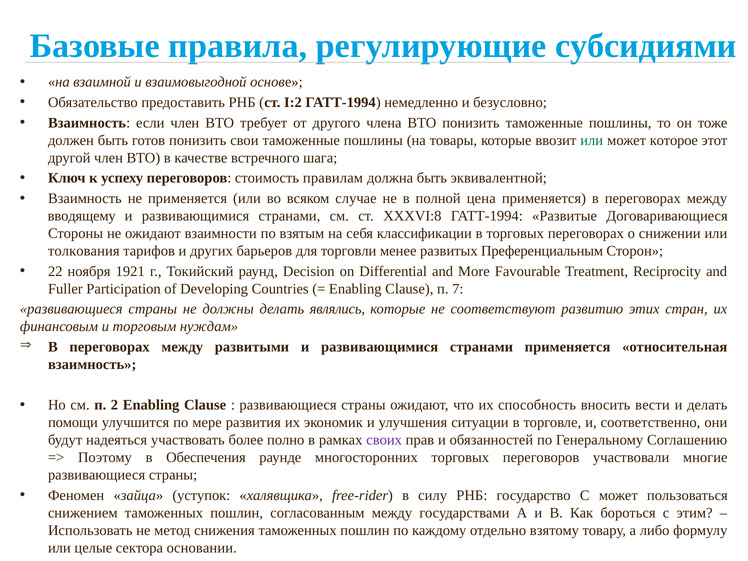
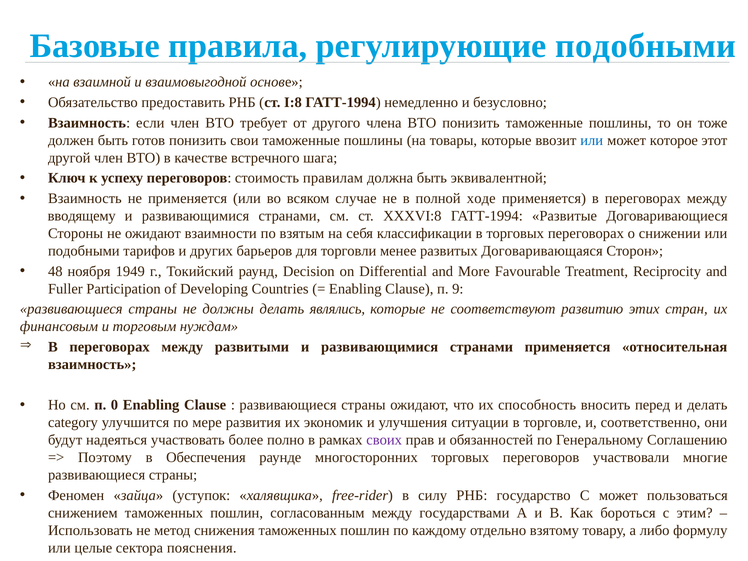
регулирующие субсидиями: субсидиями -> подобными
I:2: I:2 -> I:8
или at (592, 140) colour: green -> blue
цена: цена -> ходе
толкования at (84, 251): толкования -> подобными
Преференциальным: Преференциальным -> Договаривающаяся
22: 22 -> 48
1921: 1921 -> 1949
7: 7 -> 9
2: 2 -> 0
вести: вести -> перед
помощи: помощи -> category
основании: основании -> пояснения
